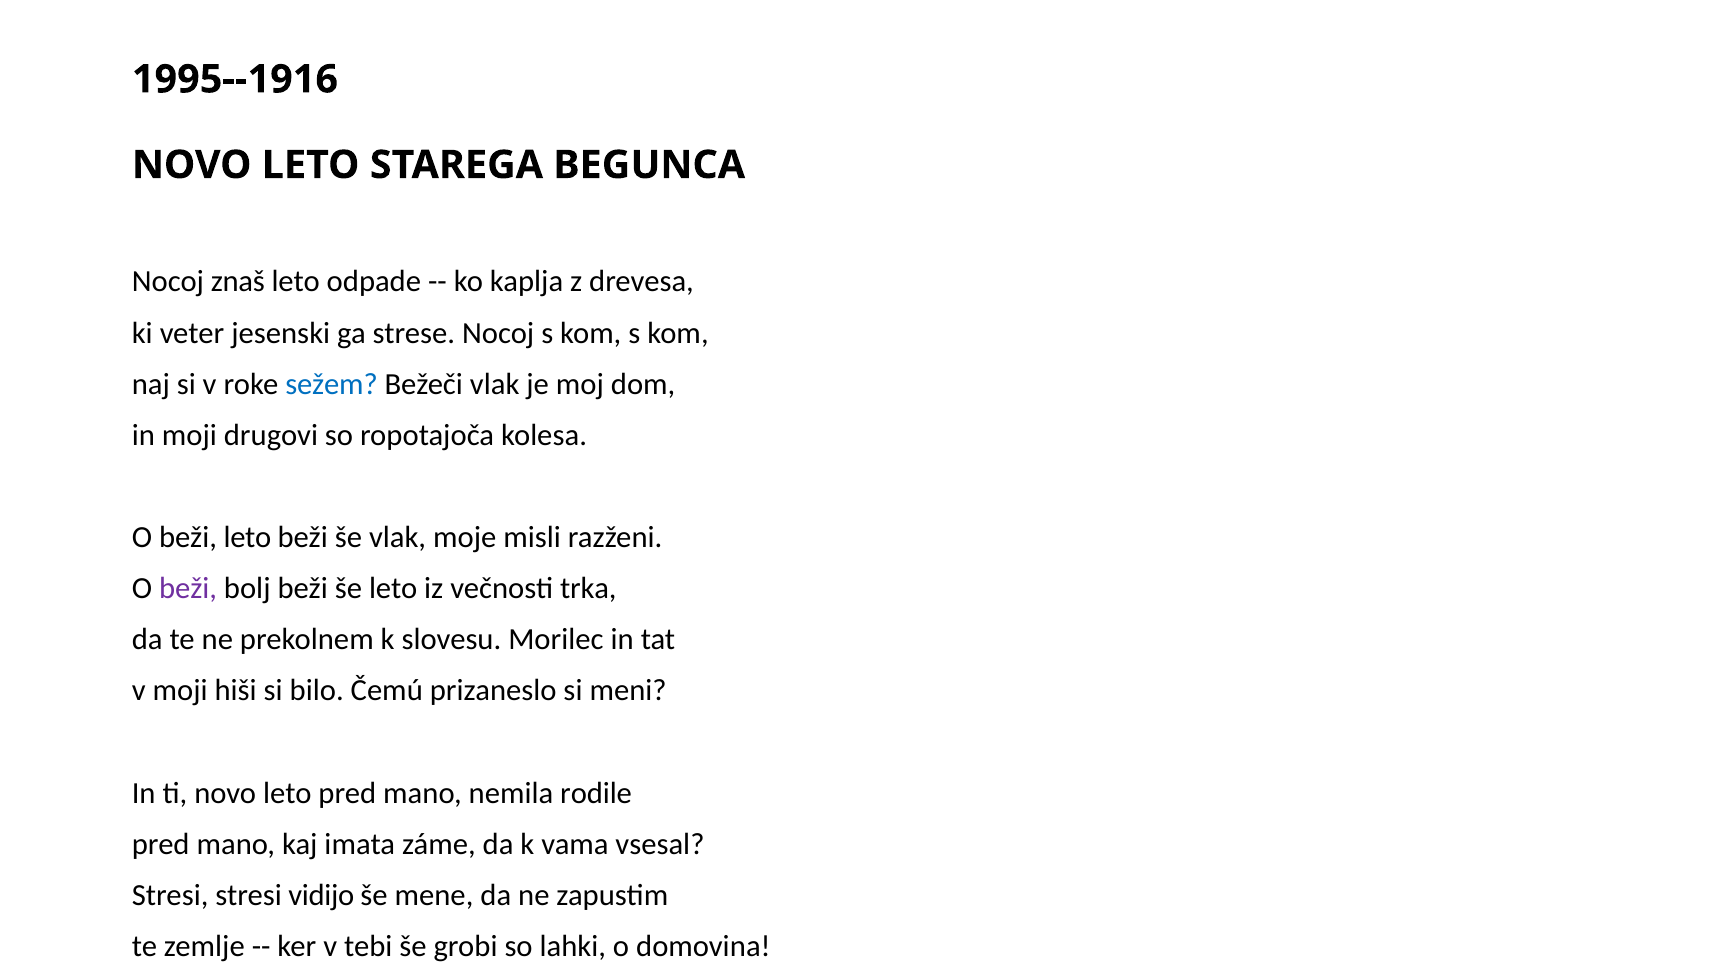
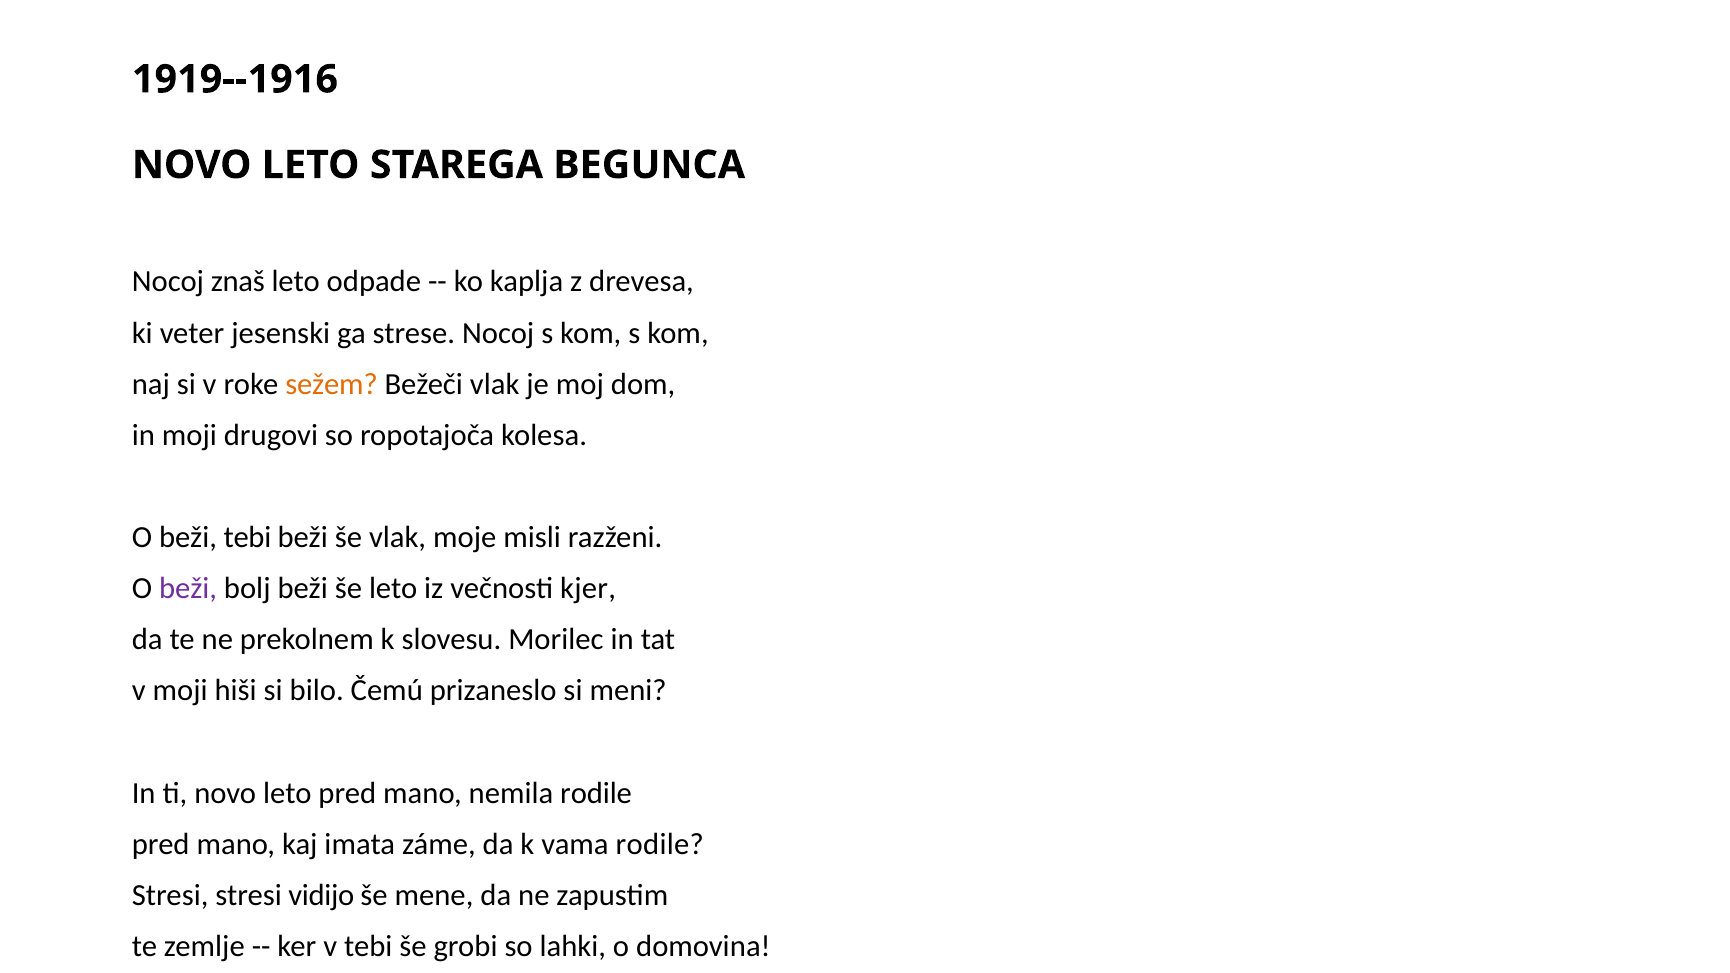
1995--1916: 1995--1916 -> 1919--1916
sežem colour: blue -> orange
beži leto: leto -> tebi
trka: trka -> kjer
vama vsesal: vsesal -> rodile
